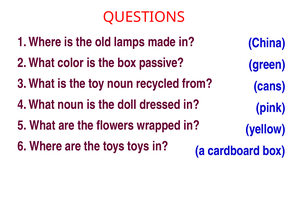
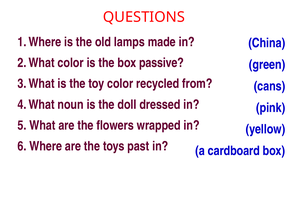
toy noun: noun -> color
toys toys: toys -> past
